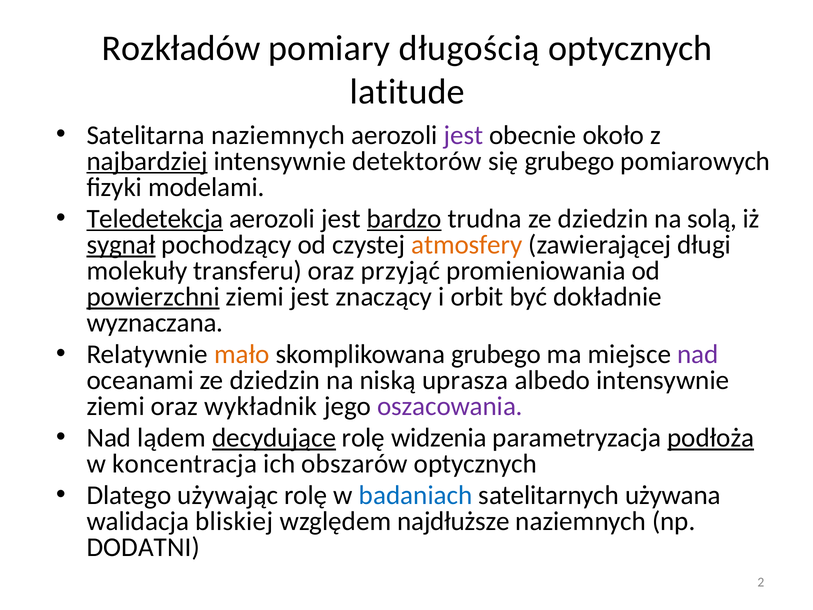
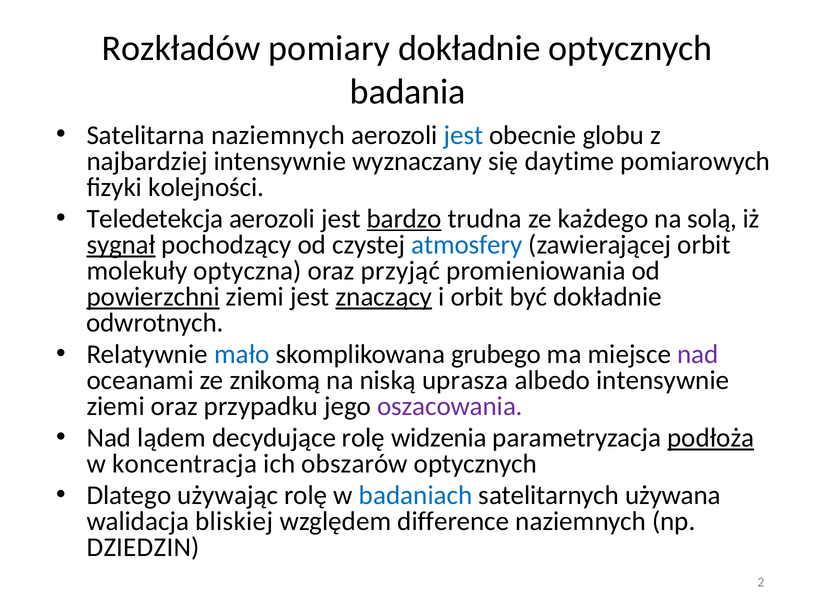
pomiary długością: długością -> dokładnie
latitude: latitude -> badania
jest at (463, 135) colour: purple -> blue
około: około -> globu
najbardziej underline: present -> none
detektorów: detektorów -> wyznaczany
się grubego: grubego -> daytime
modelami: modelami -> kolejności
Teledetekcja underline: present -> none
trudna ze dziedzin: dziedzin -> każdego
atmosfery colour: orange -> blue
zawierającej długi: długi -> orbit
transferu: transferu -> optyczna
znaczący underline: none -> present
wyznaczana: wyznaczana -> odwrotnych
mało colour: orange -> blue
oceanami ze dziedzin: dziedzin -> znikomą
wykładnik: wykładnik -> przypadku
decydujące underline: present -> none
najdłuższe: najdłuższe -> difference
DODATNI: DODATNI -> DZIEDZIN
